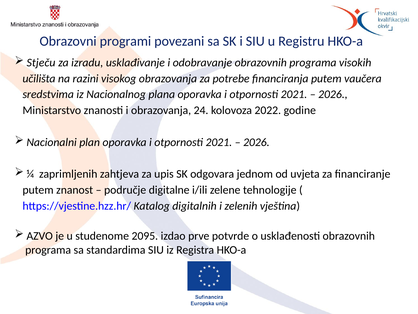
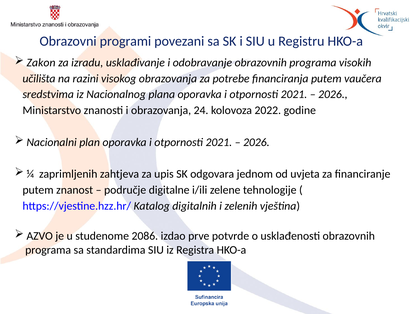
Stječu: Stječu -> Zakon
2095: 2095 -> 2086
